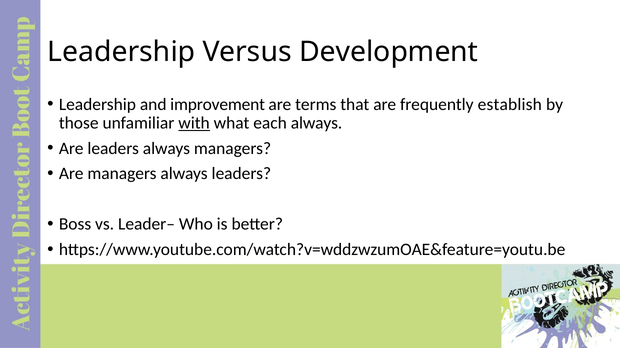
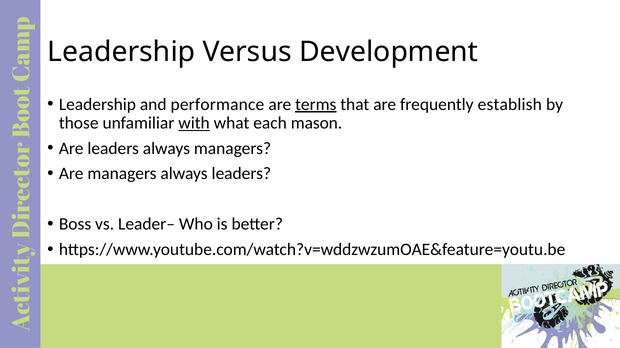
improvement: improvement -> performance
terms underline: none -> present
each always: always -> mason
